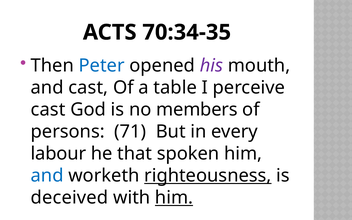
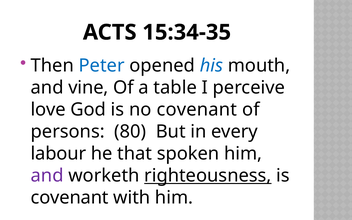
70:34-35: 70:34-35 -> 15:34-35
his colour: purple -> blue
and cast: cast -> vine
cast at (48, 110): cast -> love
no members: members -> covenant
71: 71 -> 80
and at (47, 176) colour: blue -> purple
deceived at (69, 198): deceived -> covenant
him at (174, 198) underline: present -> none
